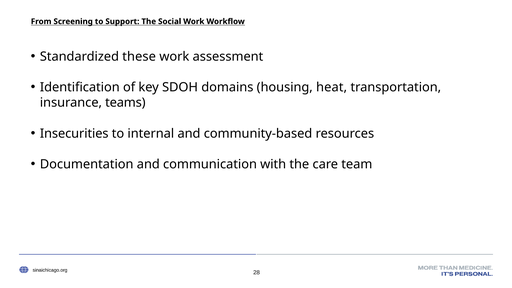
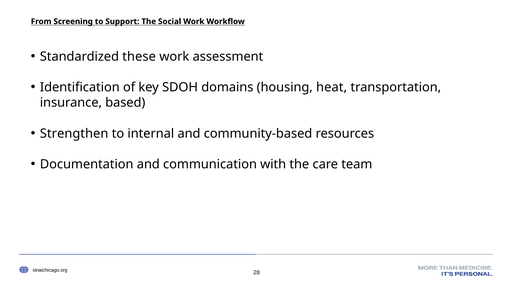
teams: teams -> based
Insecurities: Insecurities -> Strengthen
